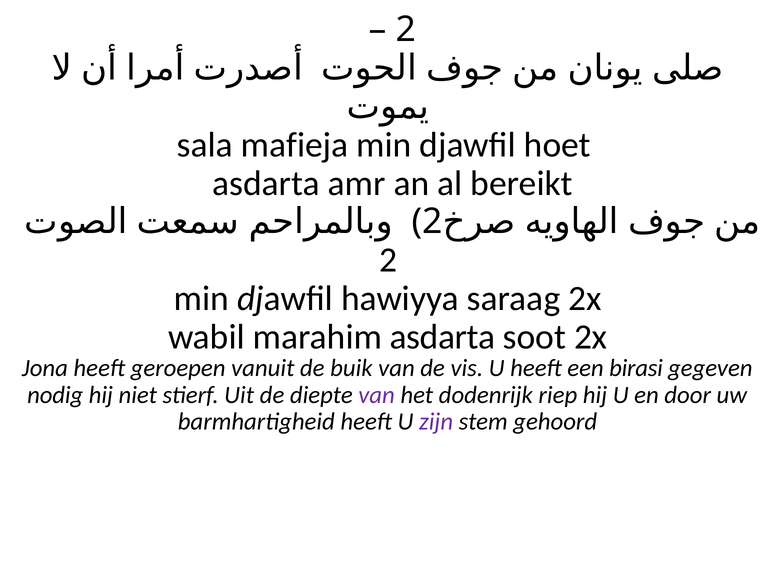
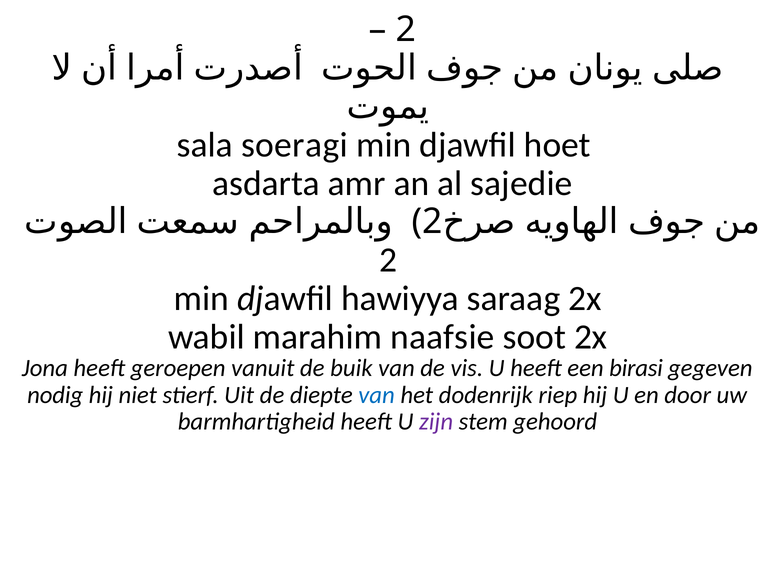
mafieja: mafieja -> soeragi
bereikt: bereikt -> sajedie
marahim asdarta: asdarta -> naafsie
van at (377, 395) colour: purple -> blue
